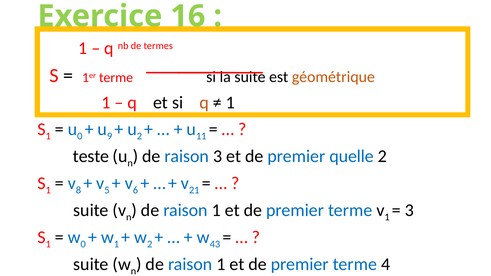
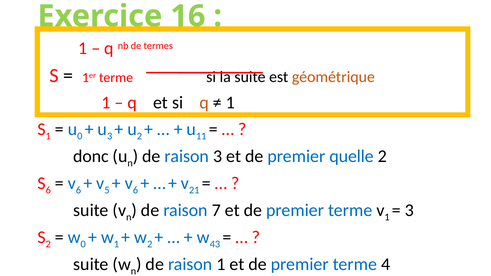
9 at (110, 136): 9 -> 3
teste: teste -> donc
1 at (48, 190): 1 -> 6
8 at (78, 190): 8 -> 6
1 at (216, 210): 1 -> 7
1 at (48, 244): 1 -> 2
